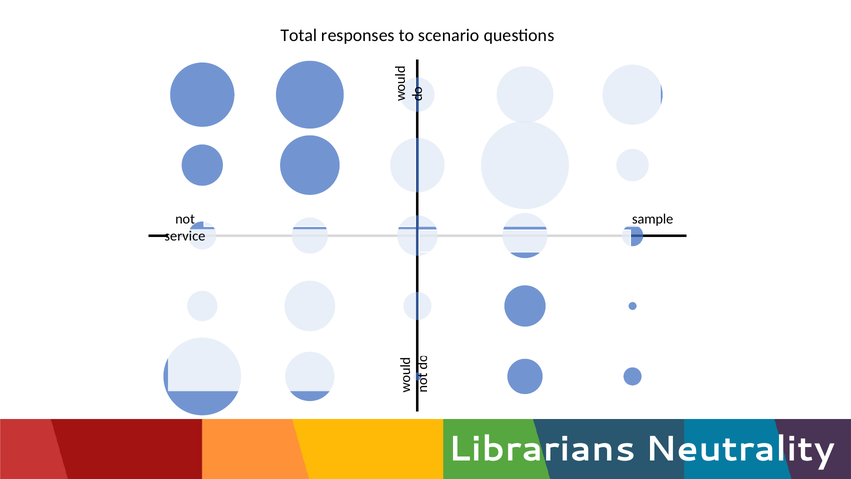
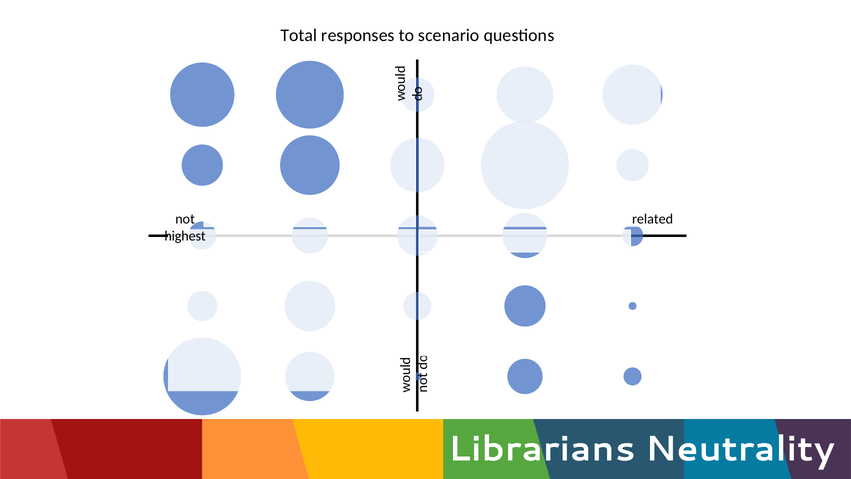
sample: sample -> related
service: service -> highest
